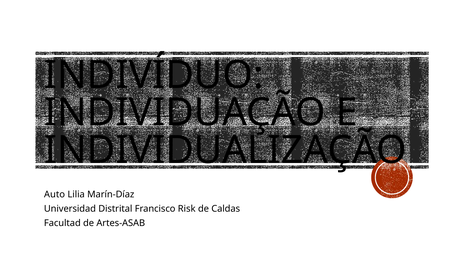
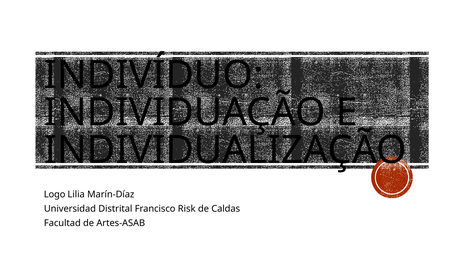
Auto: Auto -> Logo
